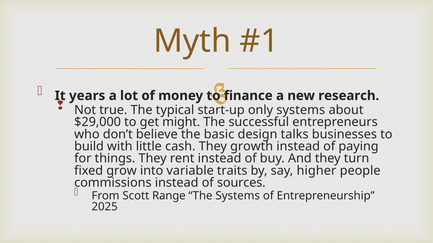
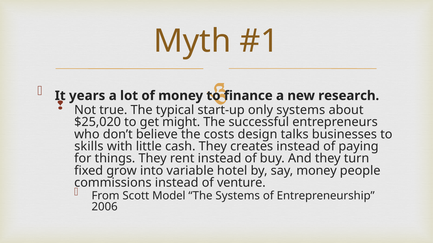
$29,000: $29,000 -> $25,020
basic: basic -> costs
build: build -> skills
growth: growth -> creates
traits: traits -> hotel
say higher: higher -> money
sources: sources -> venture
Range: Range -> Model
2025: 2025 -> 2006
